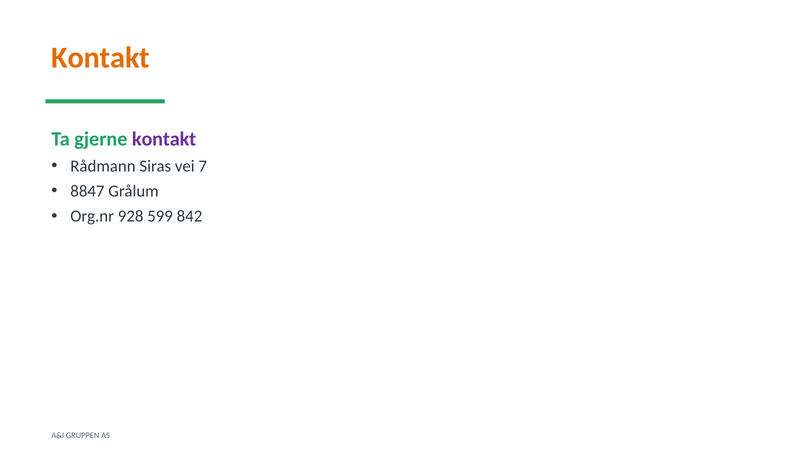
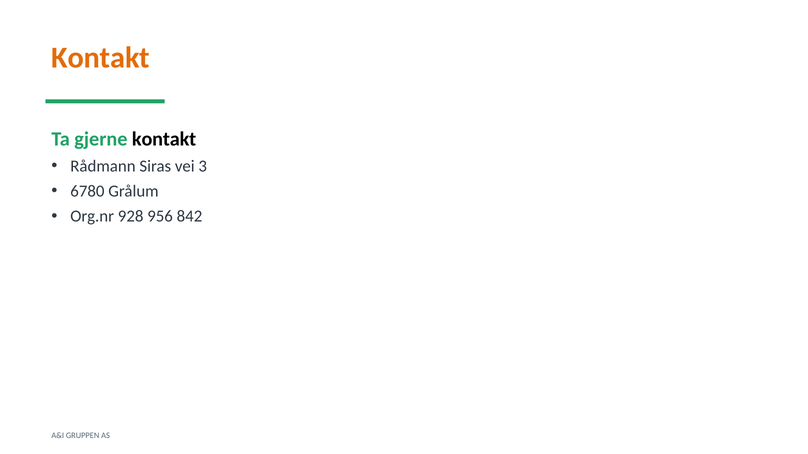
kontakt at (164, 139) colour: purple -> black
7: 7 -> 3
8847: 8847 -> 6780
599: 599 -> 956
